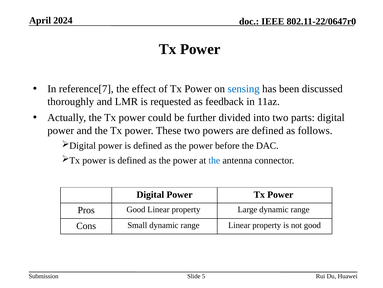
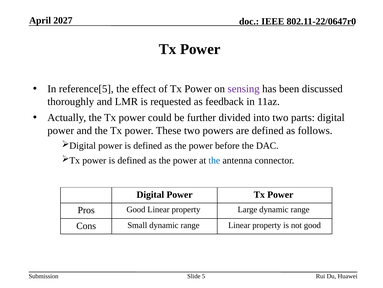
2024: 2024 -> 2027
reference[7: reference[7 -> reference[5
sensing colour: blue -> purple
